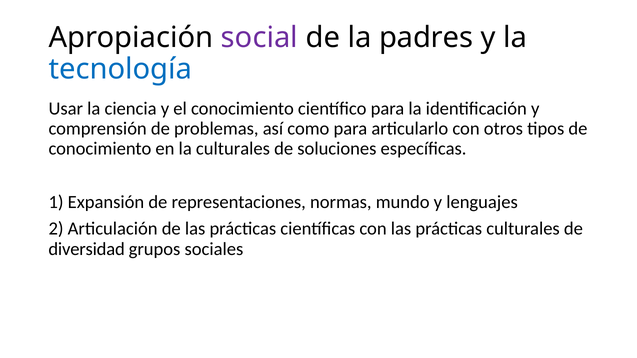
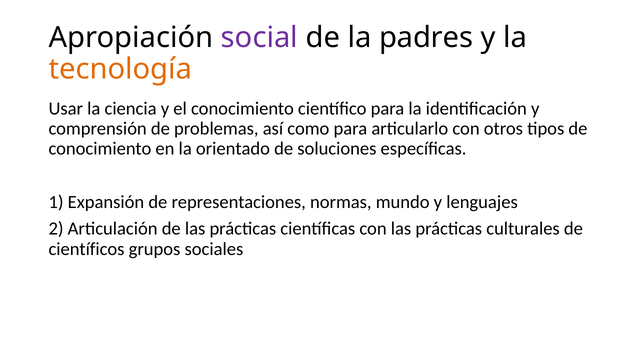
tecnología colour: blue -> orange
la culturales: culturales -> orientado
diversidad: diversidad -> científicos
